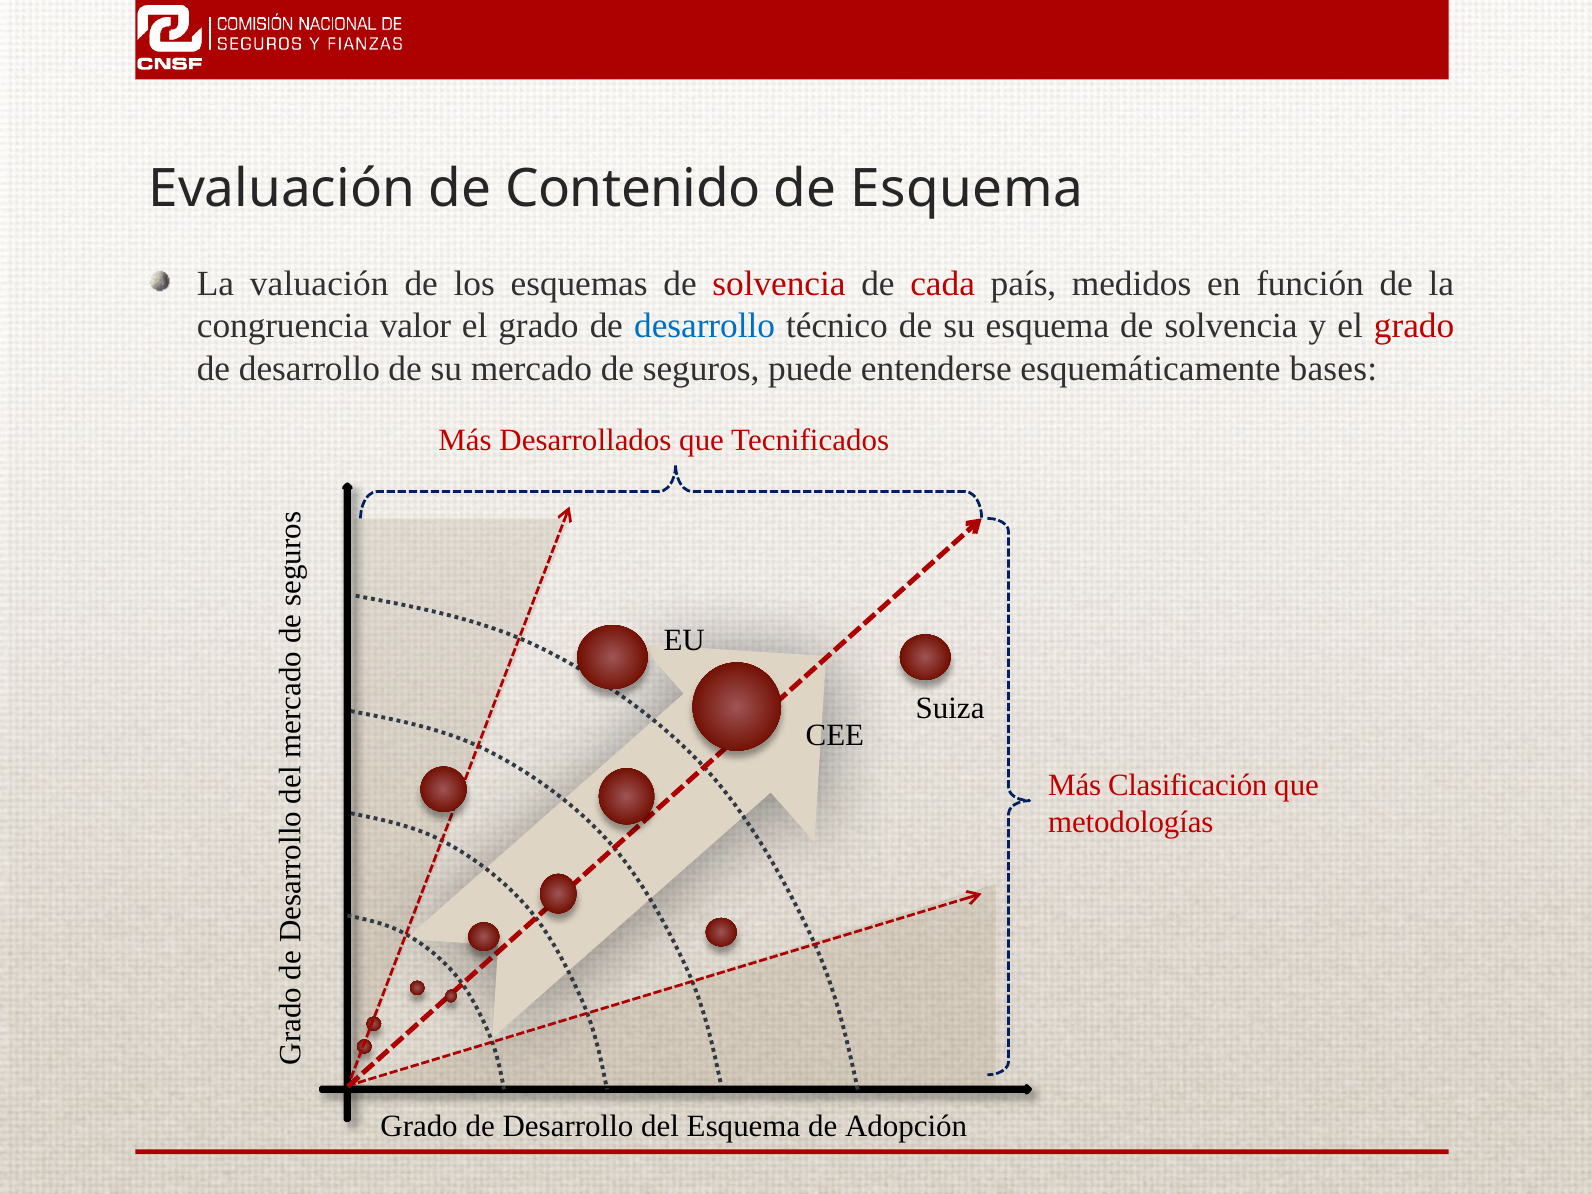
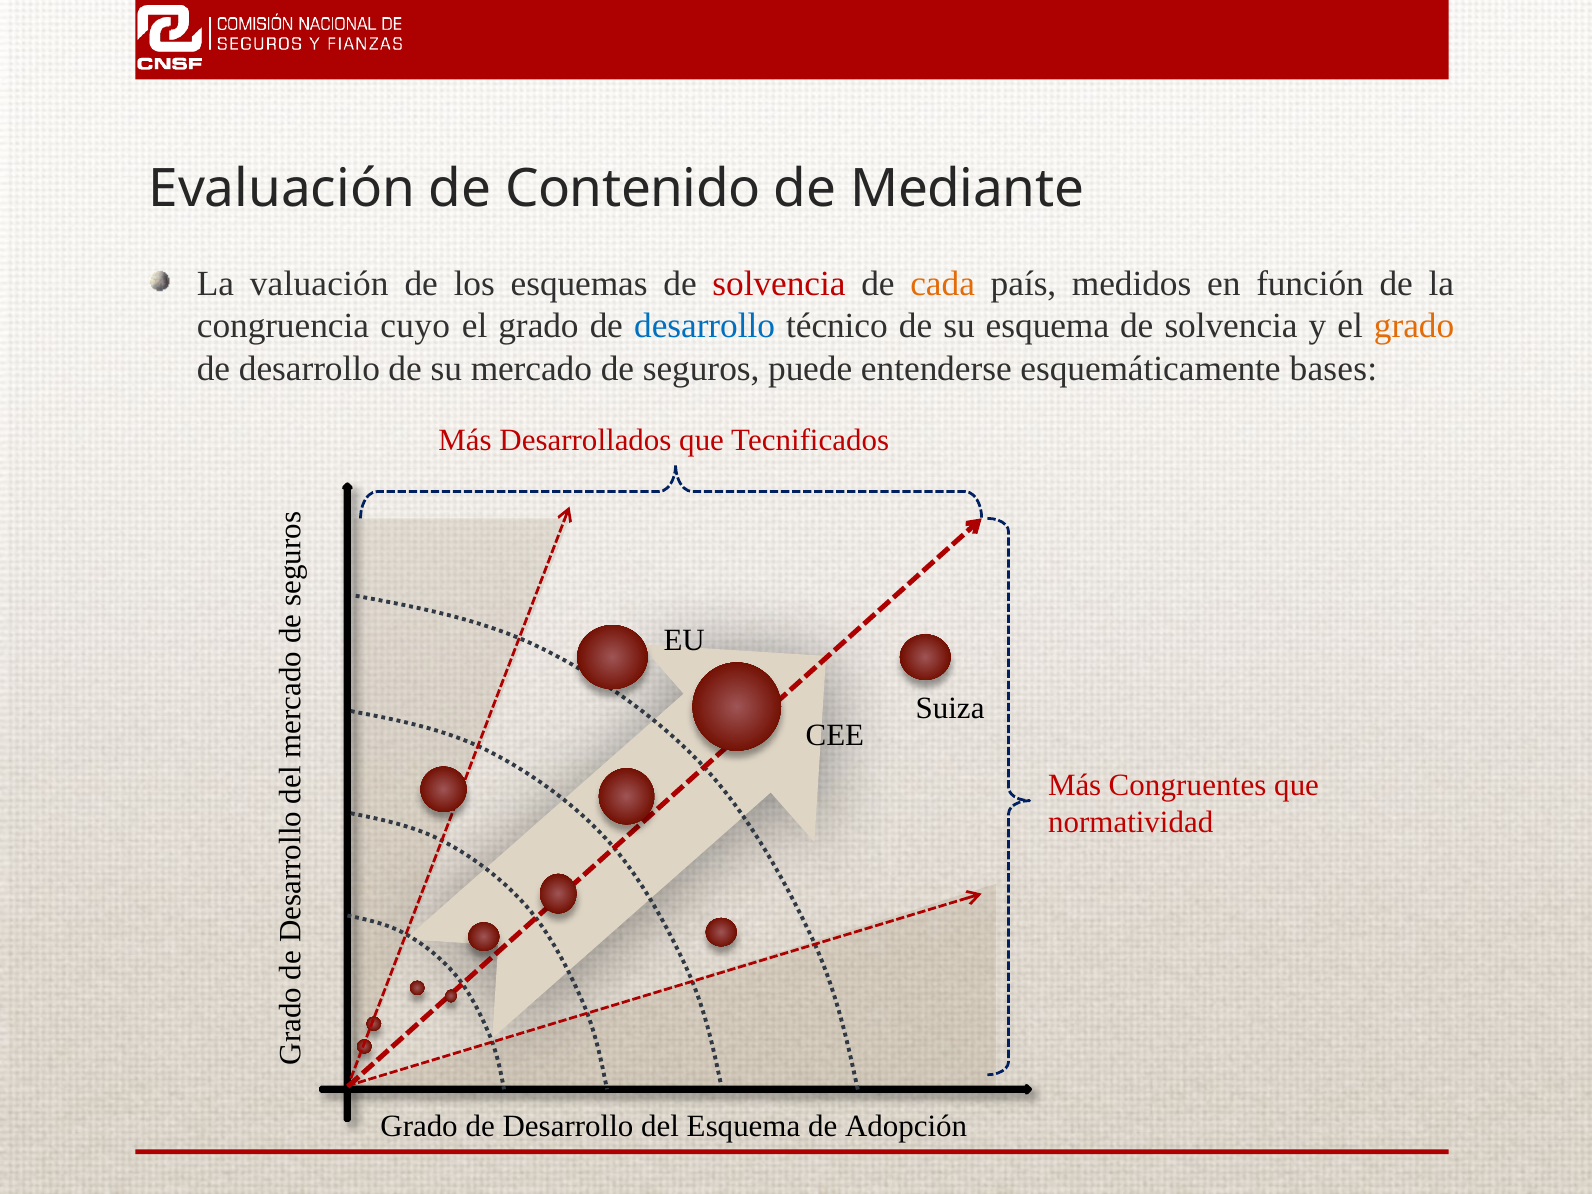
de Esquema: Esquema -> Mediante
cada colour: red -> orange
valor: valor -> cuyo
grado at (1414, 326) colour: red -> orange
Clasificación: Clasificación -> Congruentes
metodologías: metodologías -> normatividad
